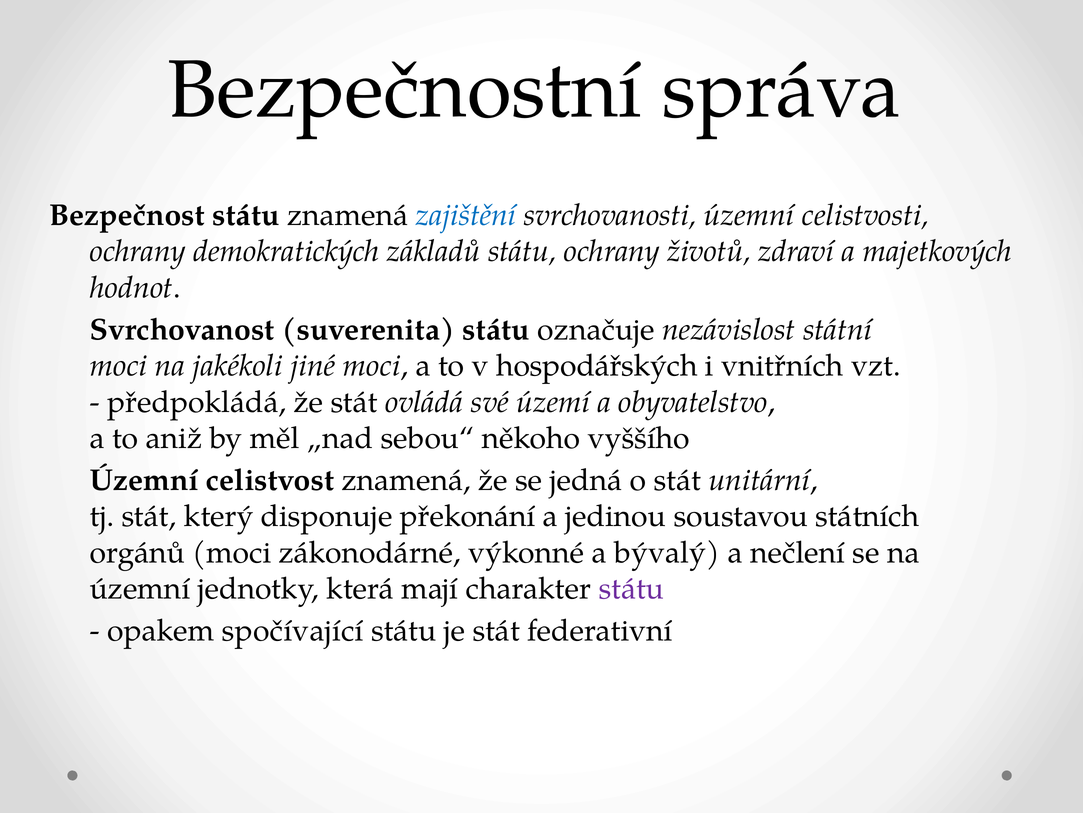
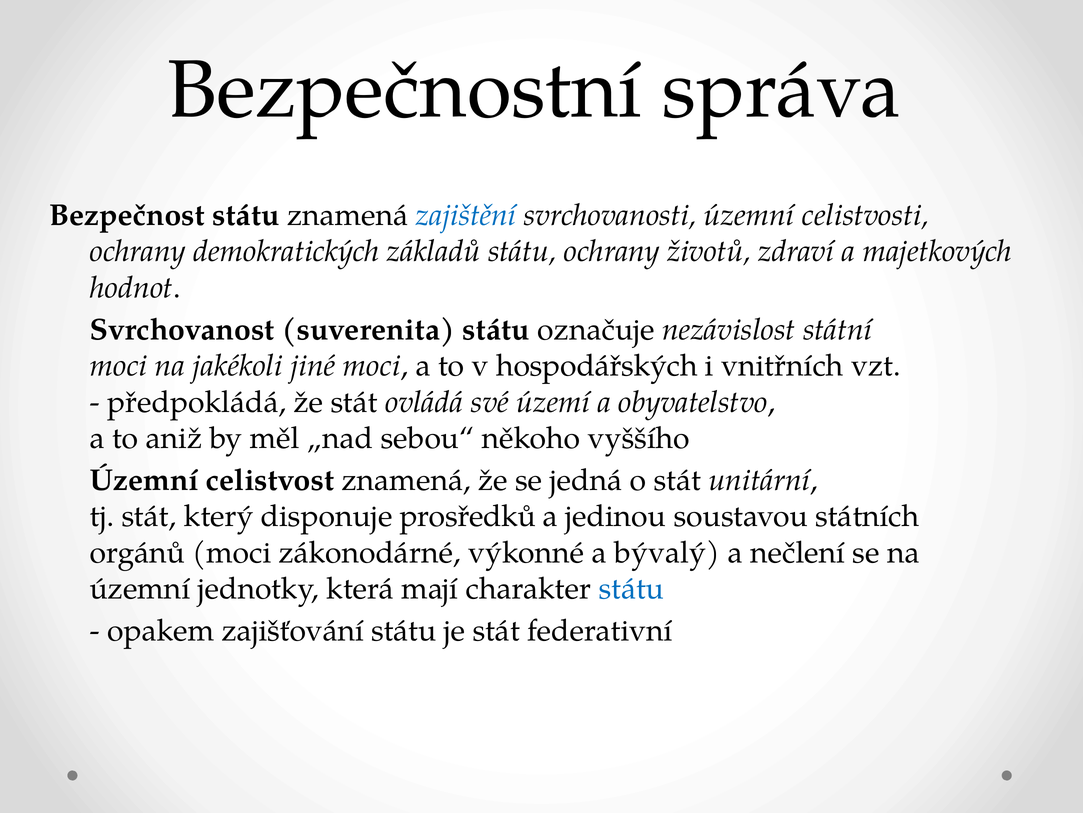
překonání: překonání -> prosředků
státu at (631, 588) colour: purple -> blue
spočívající: spočívající -> zajišťování
